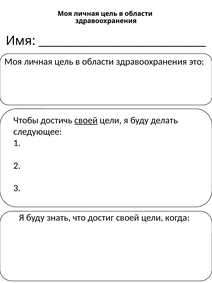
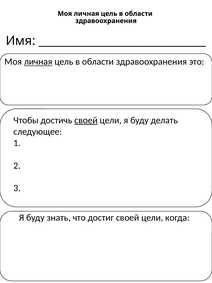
личная at (38, 62) underline: none -> present
